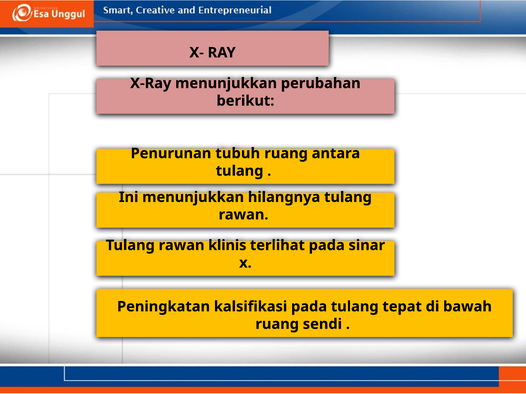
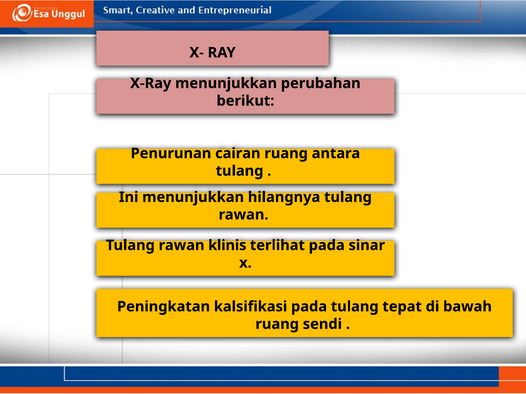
tubuh: tubuh -> cairan
